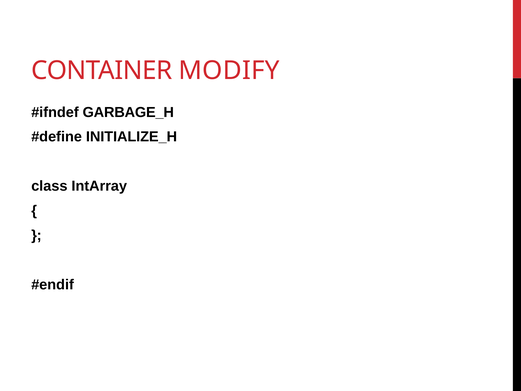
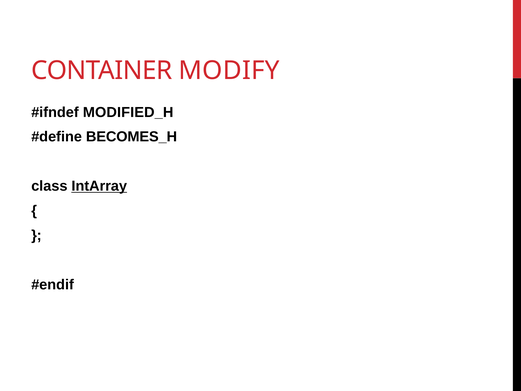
GARBAGE_H: GARBAGE_H -> MODIFIED_H
INITIALIZE_H: INITIALIZE_H -> BECOMES_H
IntArray underline: none -> present
